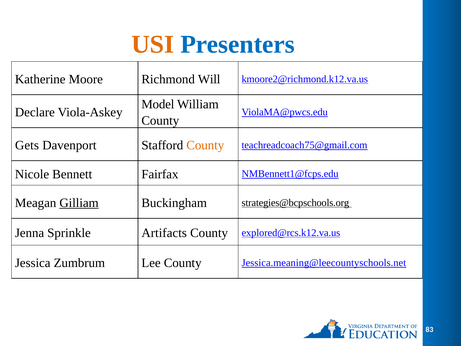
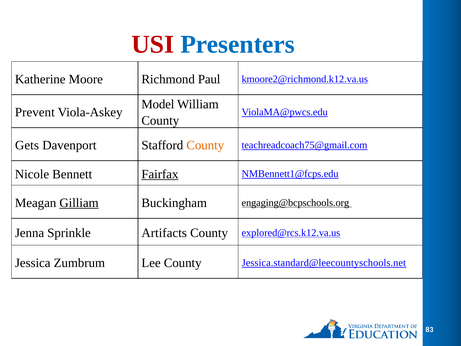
USI colour: orange -> red
Will: Will -> Paul
Declare: Declare -> Prevent
Fairfax underline: none -> present
strategies@bcpschools.org: strategies@bcpschools.org -> engaging@bcpschools.org
Jessica.meaning@leecountyschools.net: Jessica.meaning@leecountyschools.net -> Jessica.standard@leecountyschools.net
